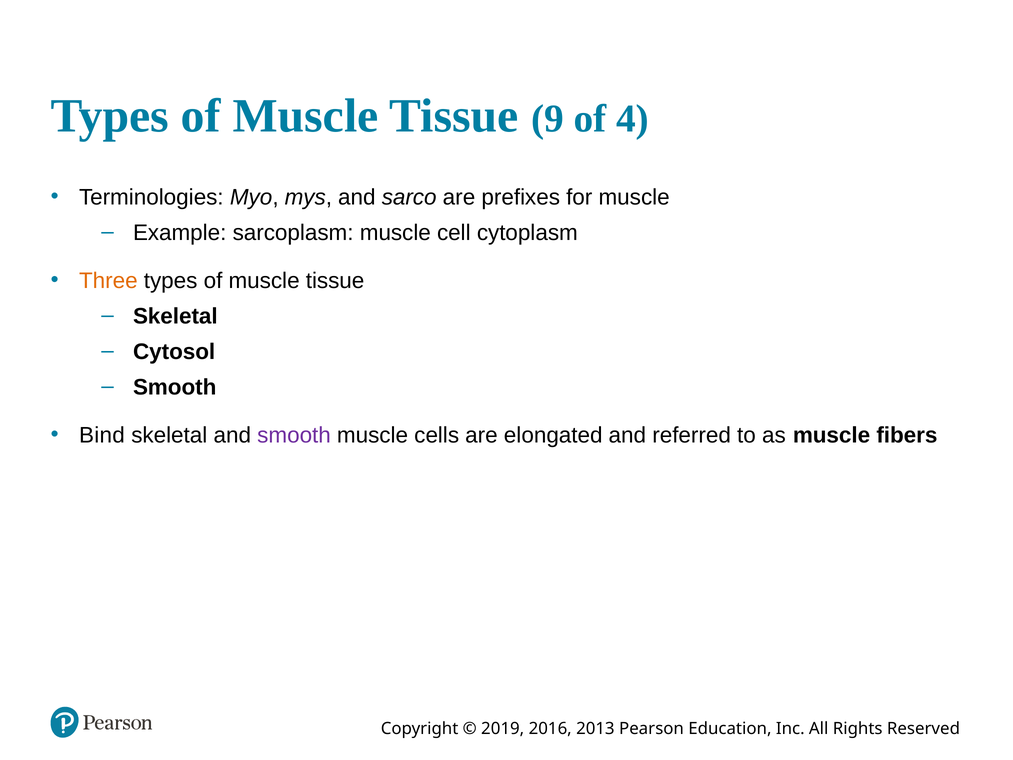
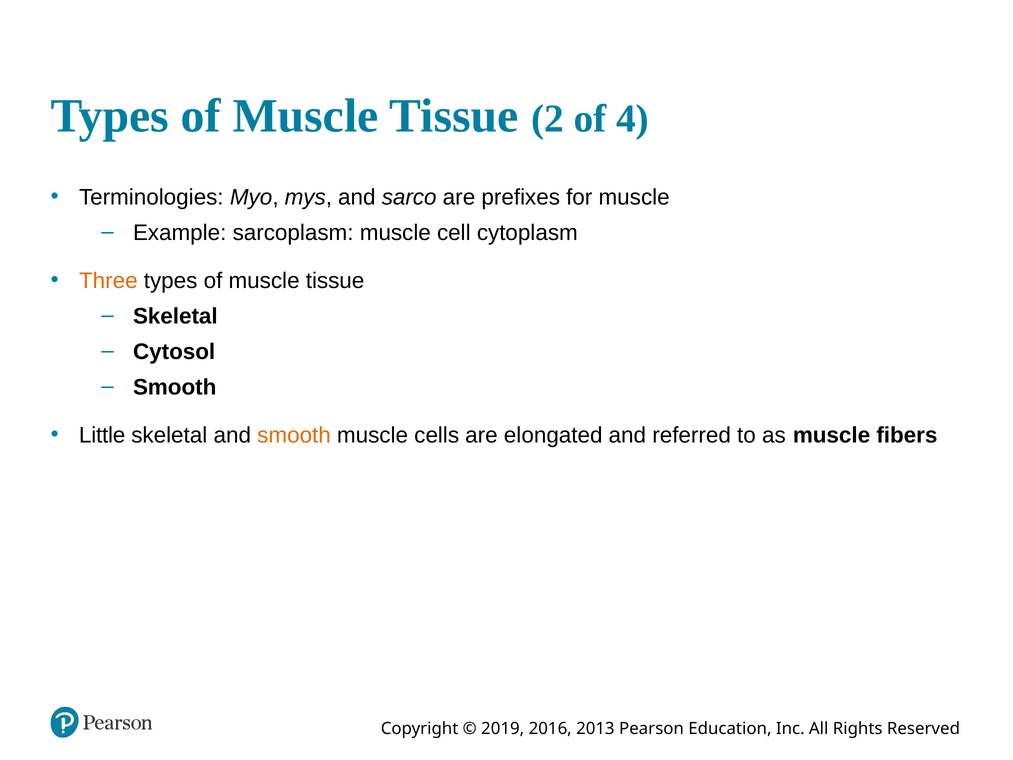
9: 9 -> 2
Bind: Bind -> Little
smooth at (294, 435) colour: purple -> orange
